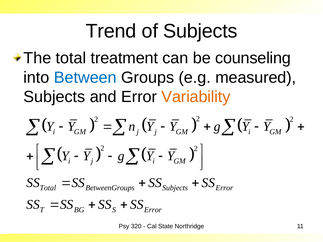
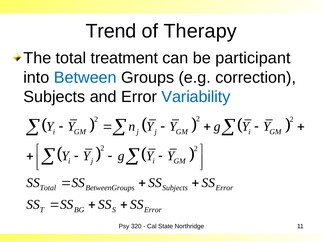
of Subjects: Subjects -> Therapy
counseling: counseling -> participant
measured: measured -> correction
Variability colour: orange -> blue
